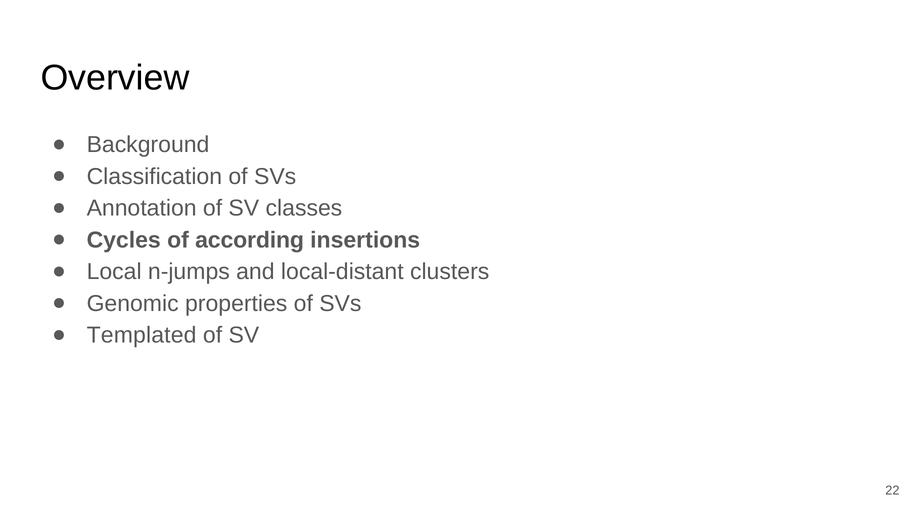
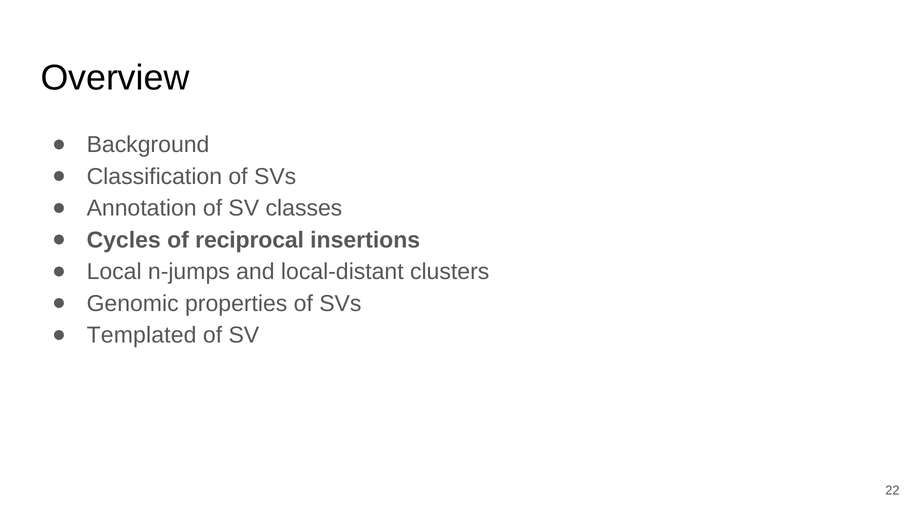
according: according -> reciprocal
